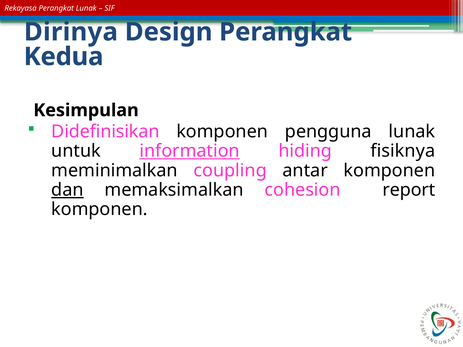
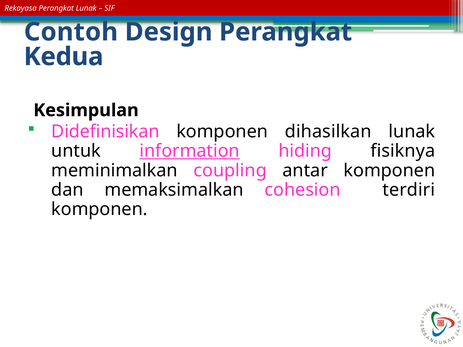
Dirinya: Dirinya -> Contoh
pengguna: pengguna -> dihasilkan
dan underline: present -> none
report: report -> terdiri
